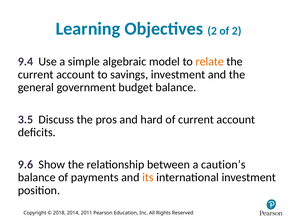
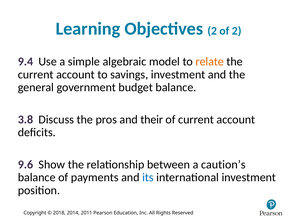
3.5: 3.5 -> 3.8
hard: hard -> their
its colour: orange -> blue
